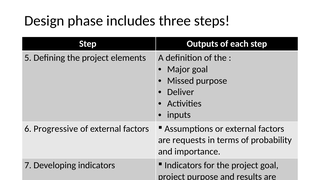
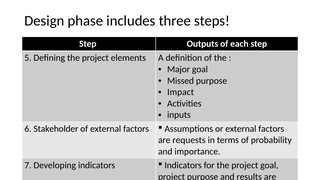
Deliver: Deliver -> Impact
Progressive: Progressive -> Stakeholder
